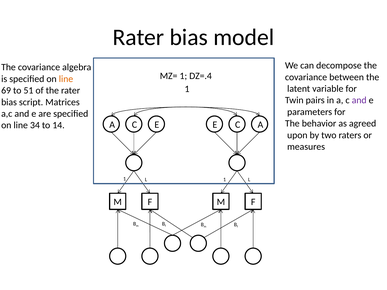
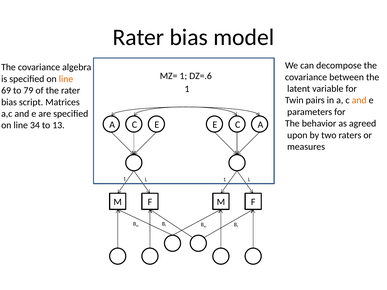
DZ=.4: DZ=.4 -> DZ=.6
51: 51 -> 79
and at (359, 100) colour: purple -> orange
14: 14 -> 13
